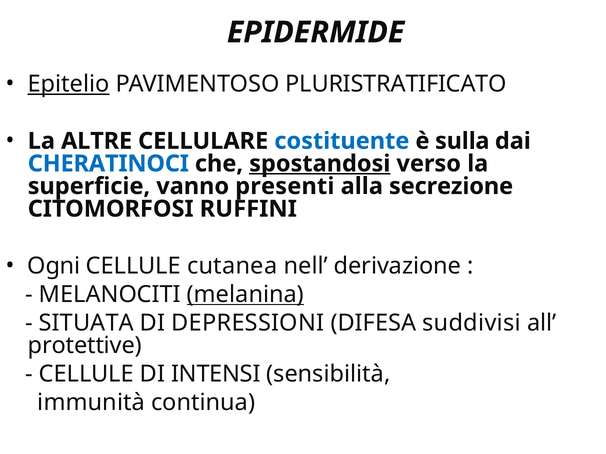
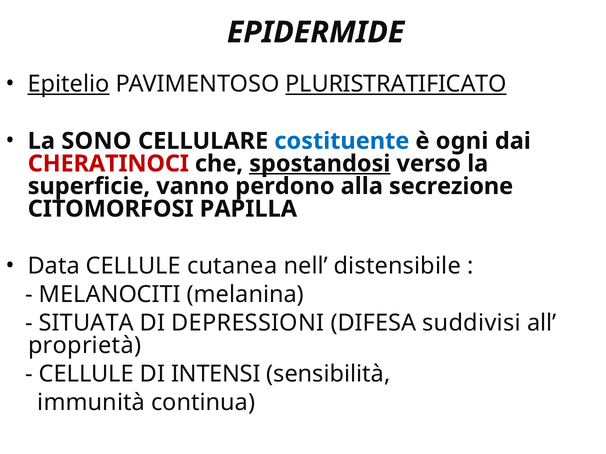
PLURISTRATIFICATO underline: none -> present
ALTRE: ALTRE -> SONO
sulla: sulla -> ogni
CHERATINOCI colour: blue -> red
presenti: presenti -> perdono
RUFFINI: RUFFINI -> PAPILLA
Ogni: Ogni -> Data
derivazione: derivazione -> distensibile
melanina underline: present -> none
protettive: protettive -> proprietà
